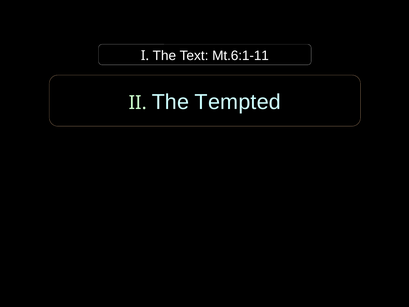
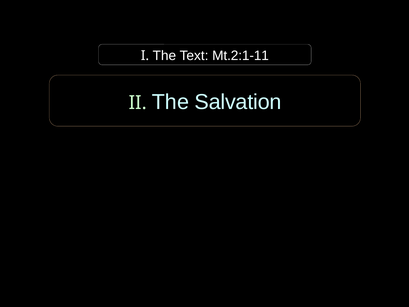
Mt.6:1-11: Mt.6:1-11 -> Mt.2:1-11
Tempted: Tempted -> Salvation
